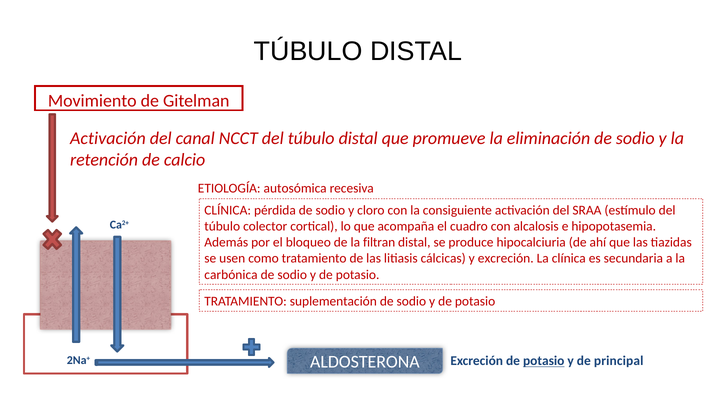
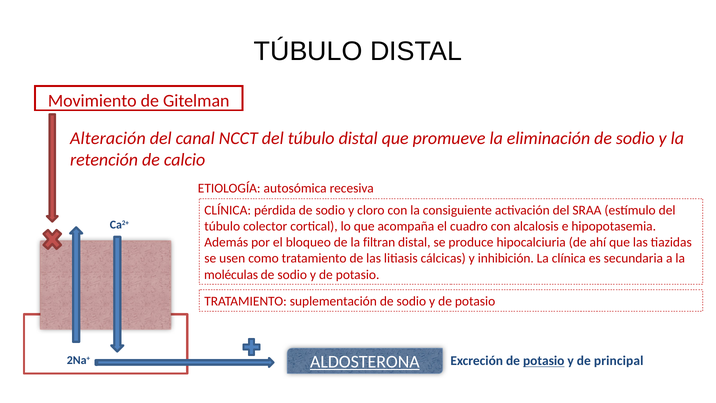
Activación at (108, 138): Activación -> Alteración
y excreción: excreción -> inhibición
carbónica: carbónica -> moléculas
ALDOSTERONA underline: none -> present
